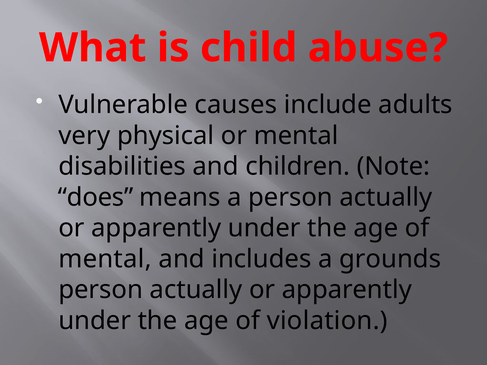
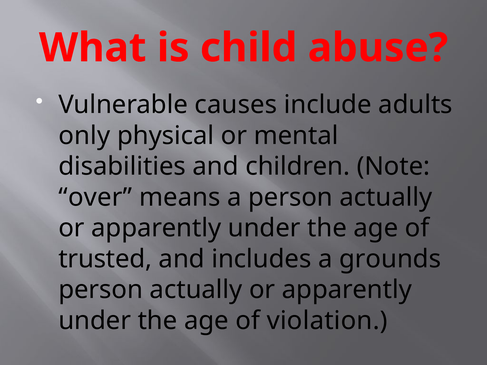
very: very -> only
does: does -> over
mental at (105, 259): mental -> trusted
